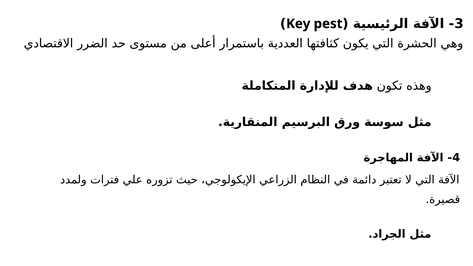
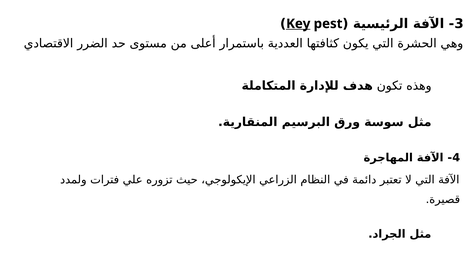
Key underline: none -> present
